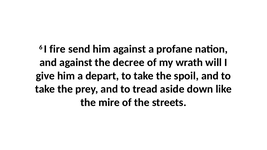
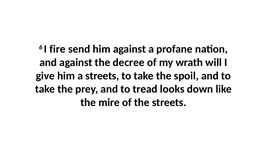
a depart: depart -> streets
aside: aside -> looks
